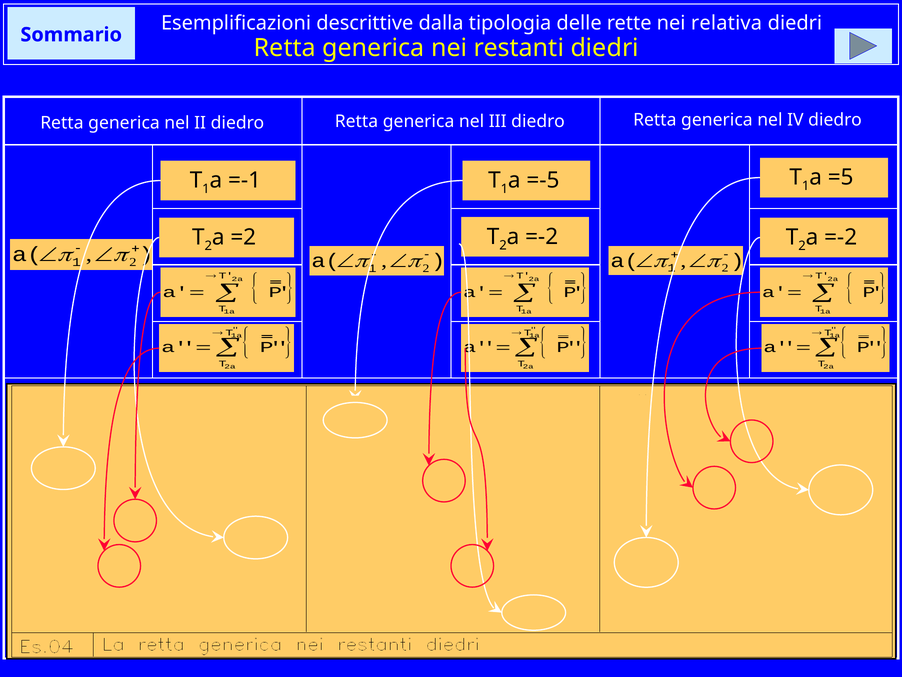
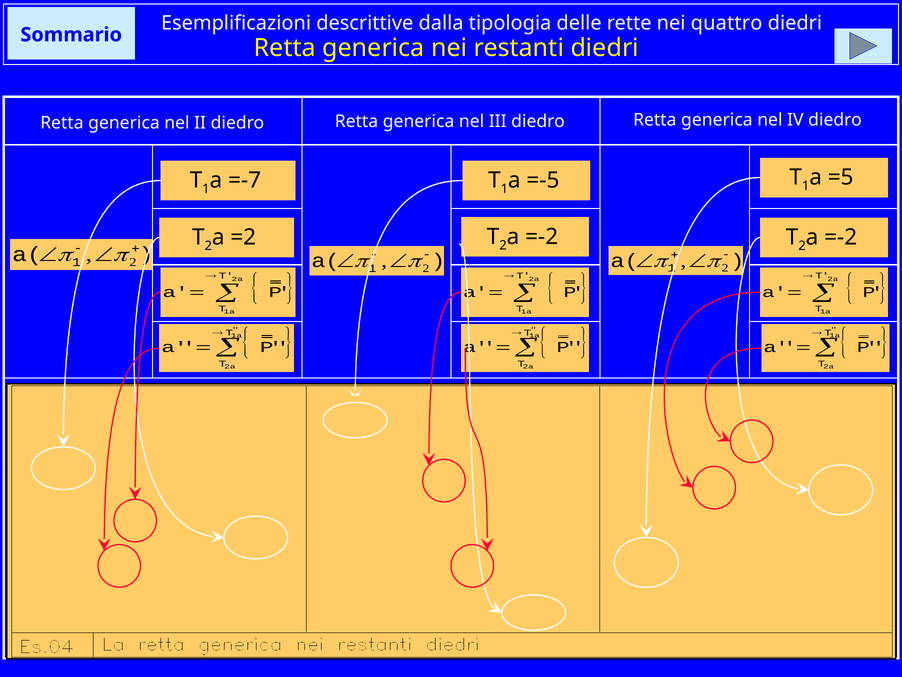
relativa: relativa -> quattro
=-1: =-1 -> =-7
